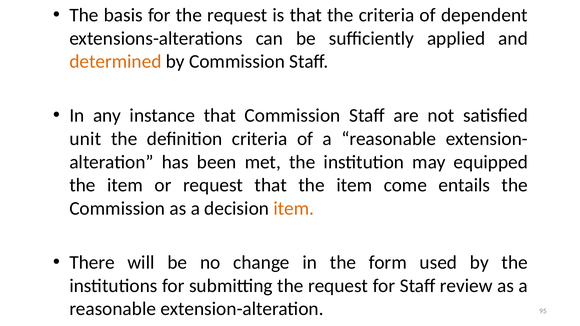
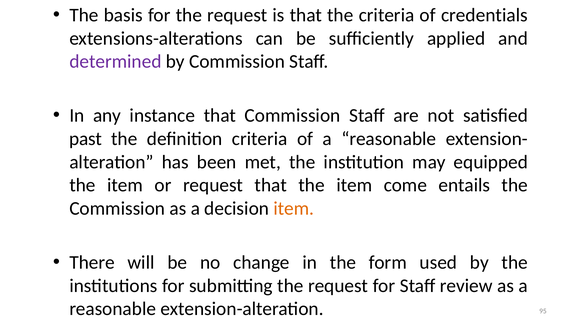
dependent: dependent -> credentials
determined colour: orange -> purple
unit: unit -> past
